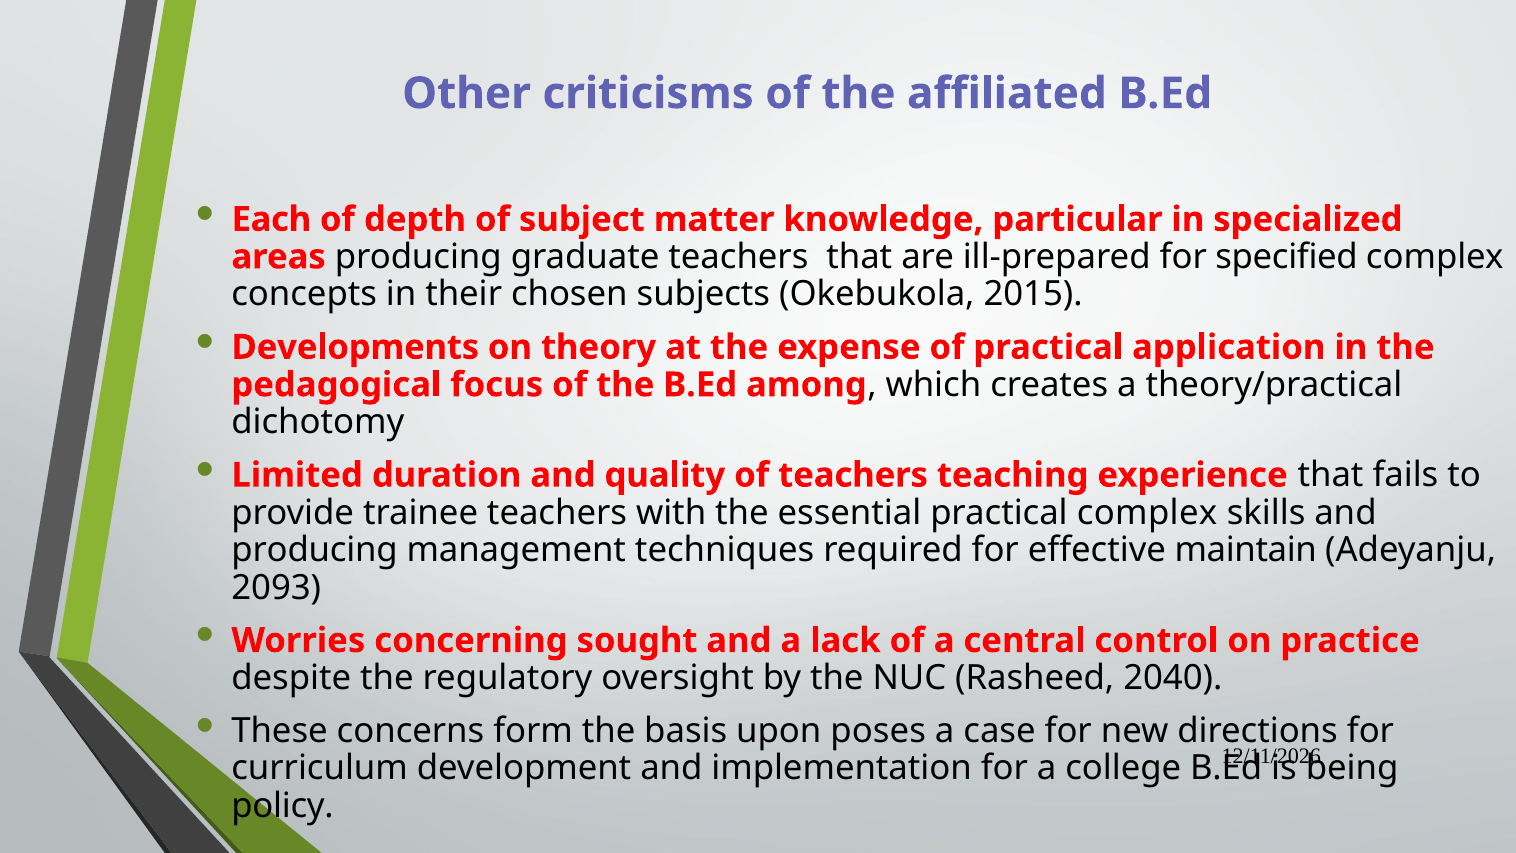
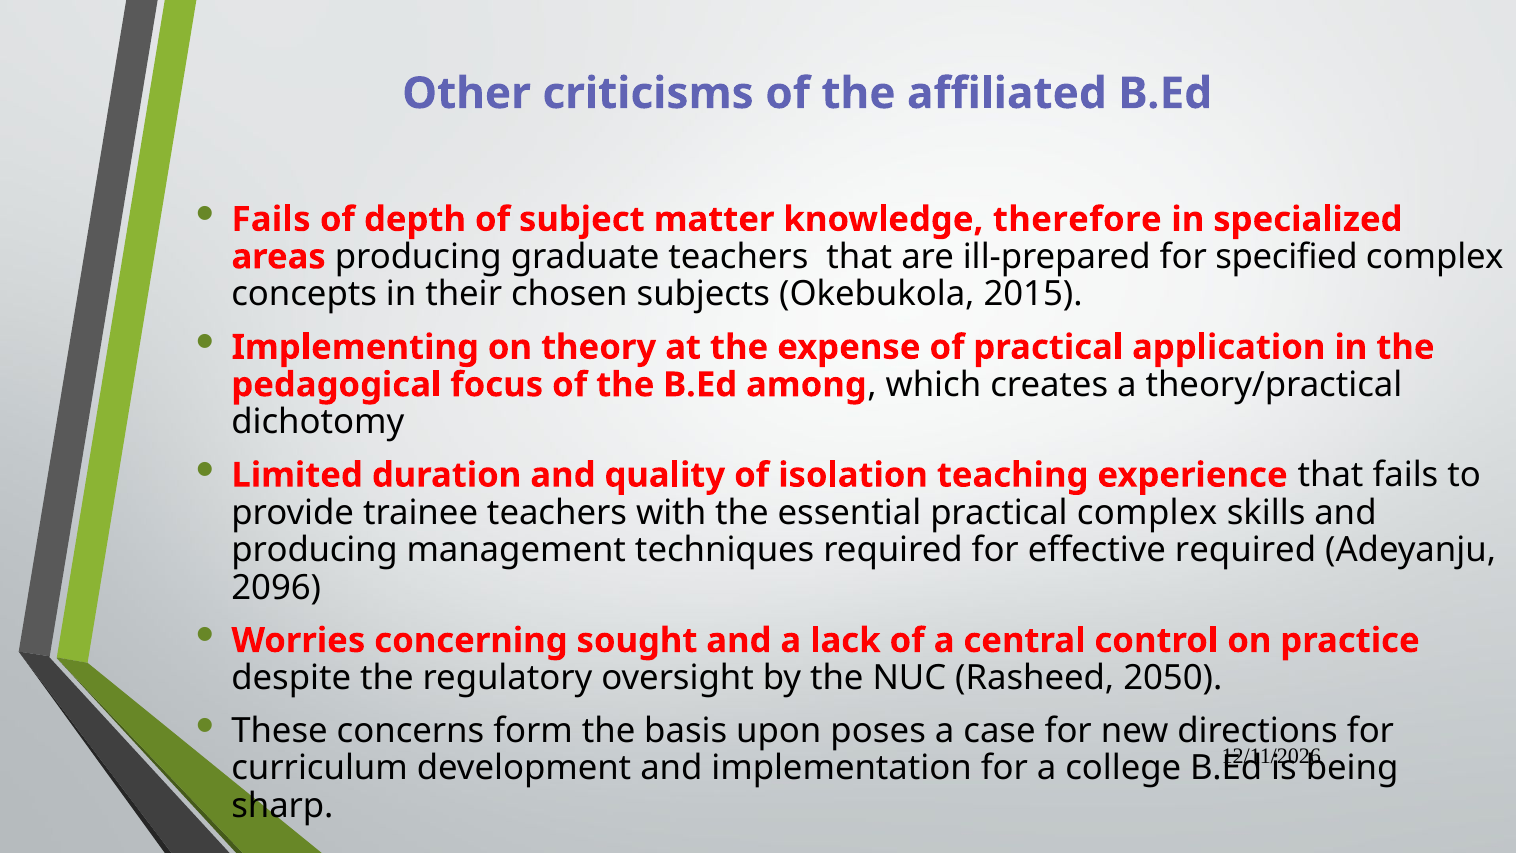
Each at (271, 219): Each -> Fails
particular: particular -> therefore
Developments: Developments -> Implementing
of teachers: teachers -> isolation
effective maintain: maintain -> required
2093: 2093 -> 2096
2040: 2040 -> 2050
policy: policy -> sharp
